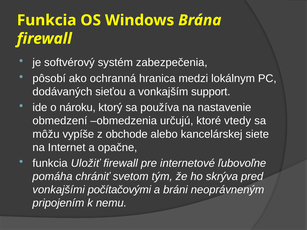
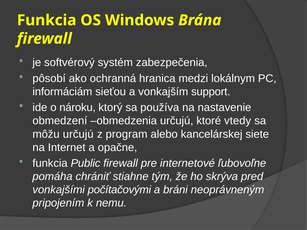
dodávaných: dodávaných -> informáciám
môžu vypíše: vypíše -> určujú
obchode: obchode -> program
Uložiť: Uložiť -> Public
svetom: svetom -> stiahne
